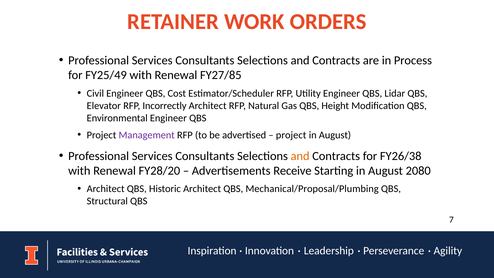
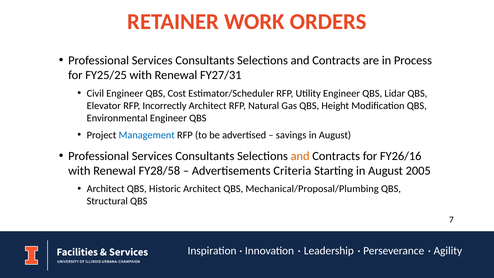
FY25/49: FY25/49 -> FY25/25
FY27/85: FY27/85 -> FY27/31
Management colour: purple -> blue
project at (291, 135): project -> savings
FY26/38: FY26/38 -> FY26/16
FY28/20: FY28/20 -> FY28/58
Receive: Receive -> Criteria
2080: 2080 -> 2005
